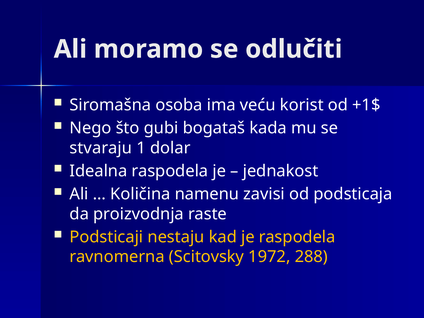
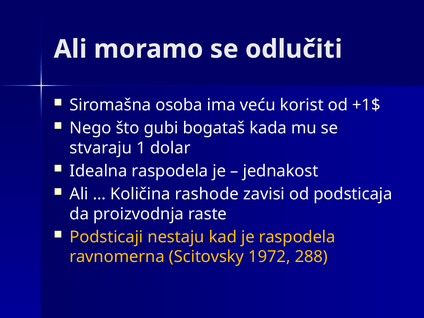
namenu: namenu -> rashode
